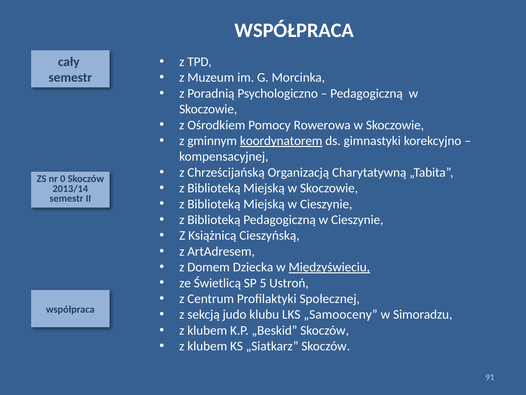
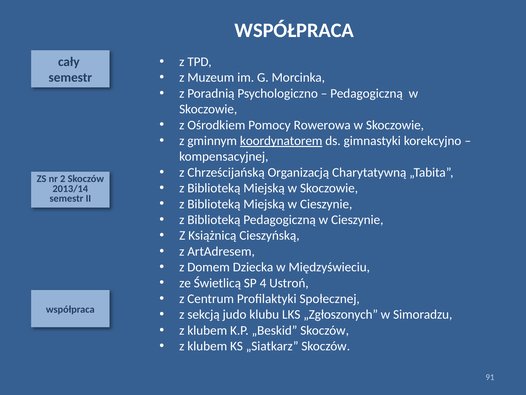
0: 0 -> 2
Międzyświeciu underline: present -> none
5: 5 -> 4
„Samooceny: „Samooceny -> „Zgłoszonych
